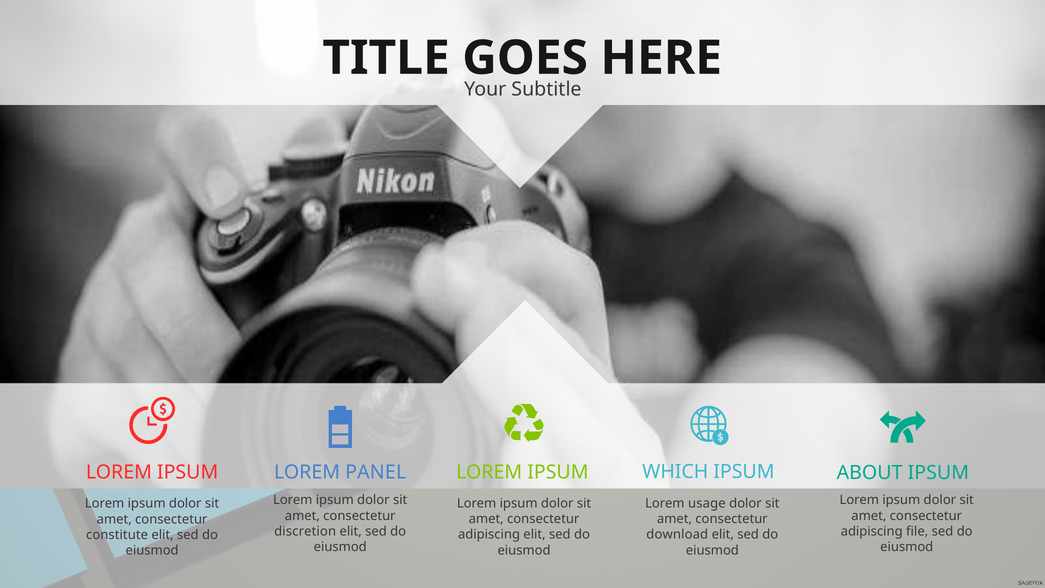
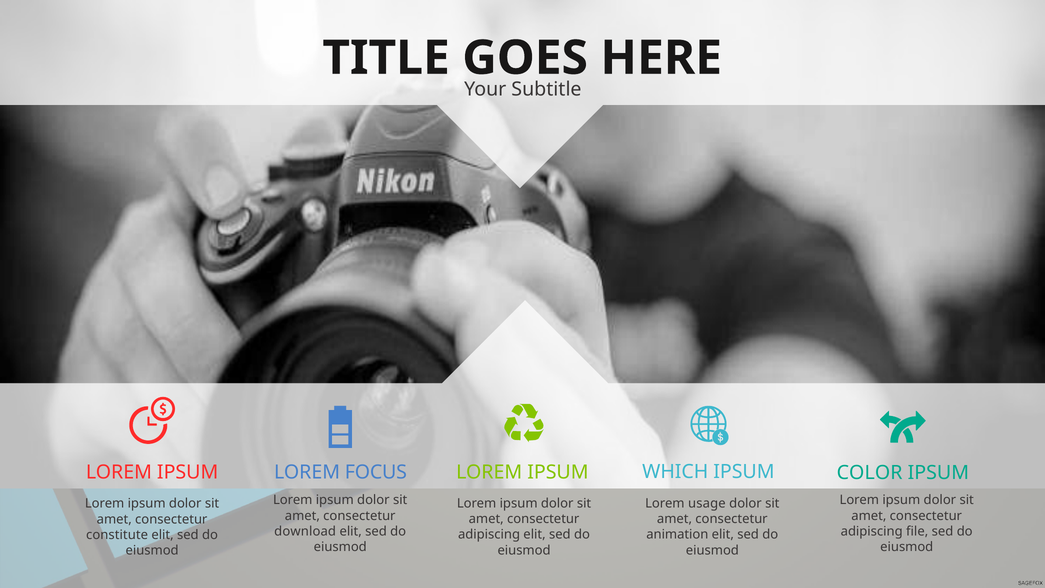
PANEL: PANEL -> FOCUS
ABOUT: ABOUT -> COLOR
discretion: discretion -> download
download: download -> animation
